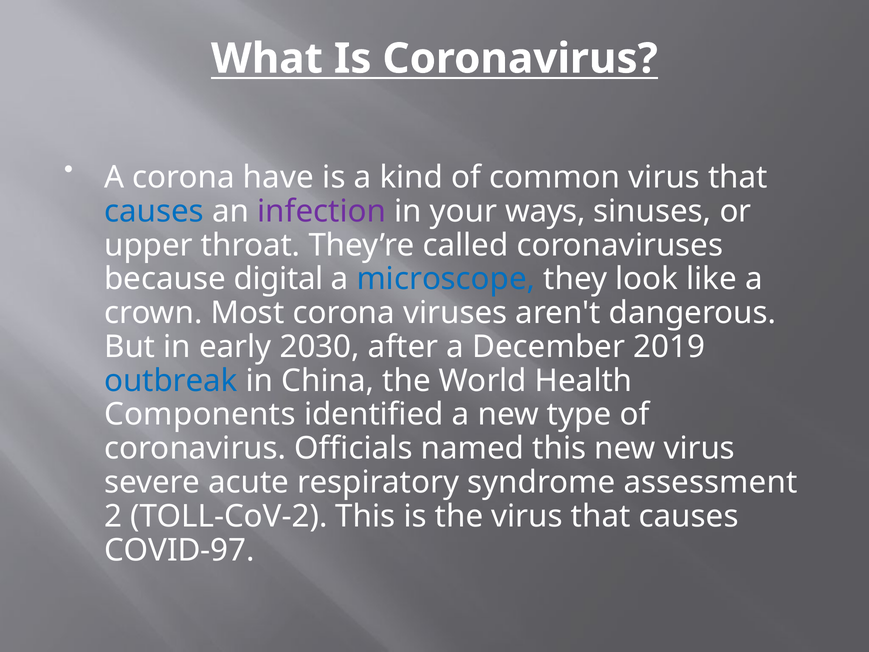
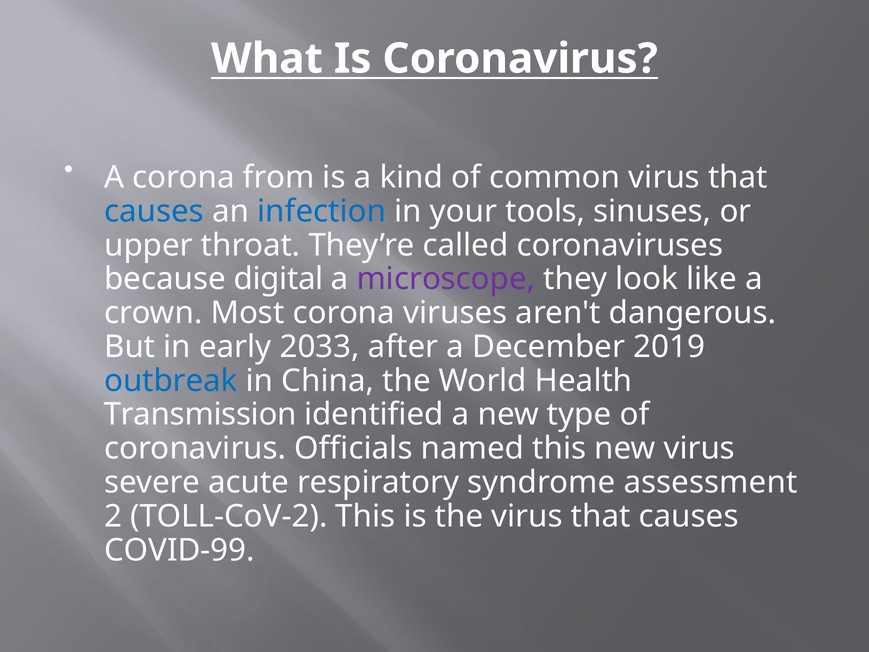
have: have -> from
infection colour: purple -> blue
ways: ways -> tools
microscope colour: blue -> purple
2030: 2030 -> 2033
Components: Components -> Transmission
COVID-97: COVID-97 -> COVID-99
